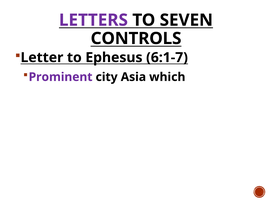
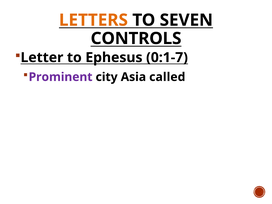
LETTERS colour: purple -> orange
6:1-7: 6:1-7 -> 0:1-7
which: which -> called
